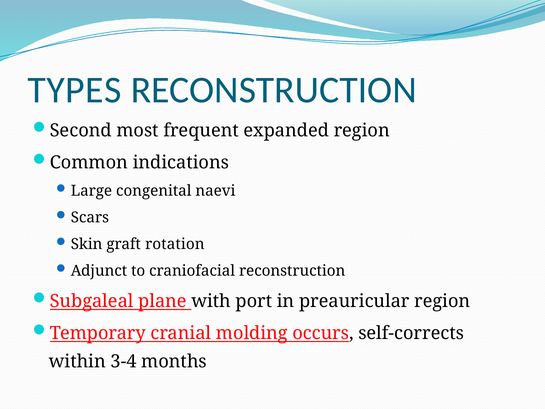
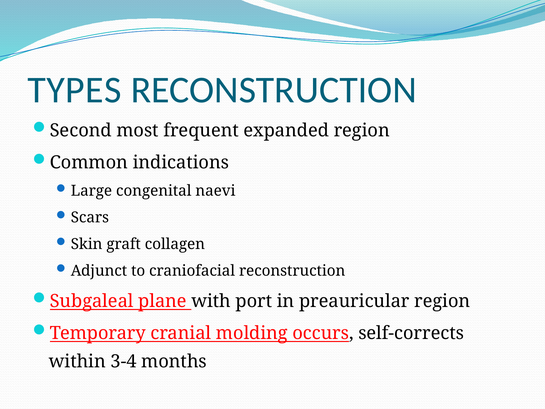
rotation: rotation -> collagen
